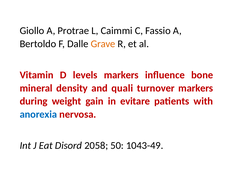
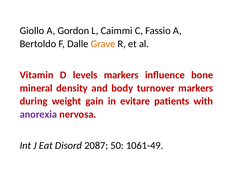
Protrae: Protrae -> Gordon
quali: quali -> body
anorexia colour: blue -> purple
2058: 2058 -> 2087
1043-49: 1043-49 -> 1061-49
